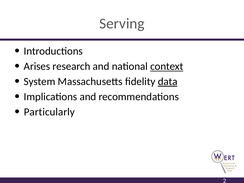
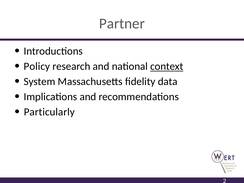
Serving: Serving -> Partner
Arises: Arises -> Policy
data underline: present -> none
